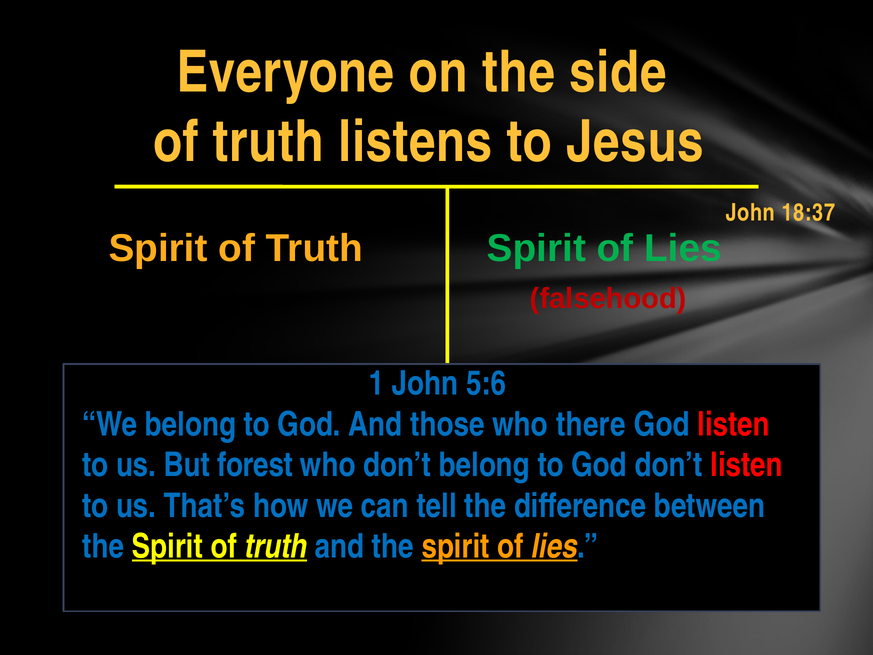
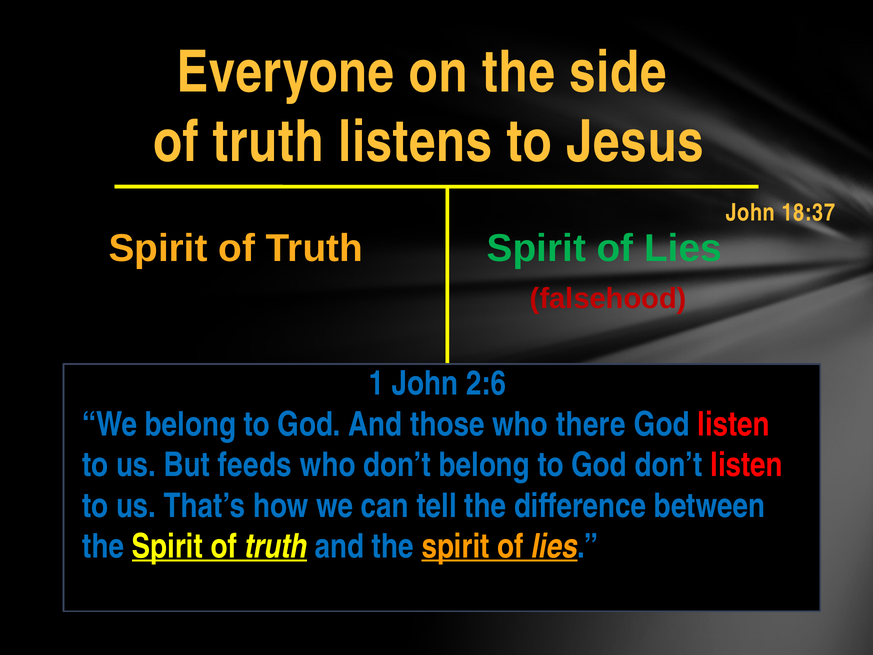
5:6: 5:6 -> 2:6
forest: forest -> feeds
